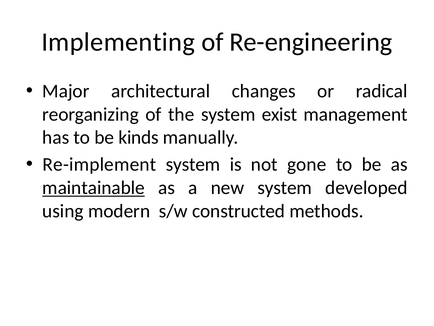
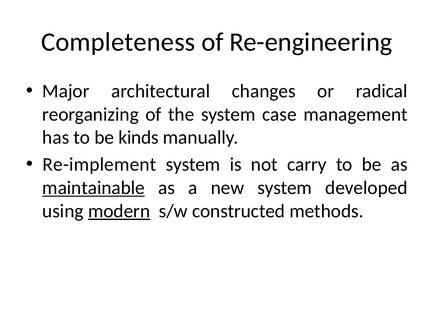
Implementing: Implementing -> Completeness
exist: exist -> case
gone: gone -> carry
modern underline: none -> present
